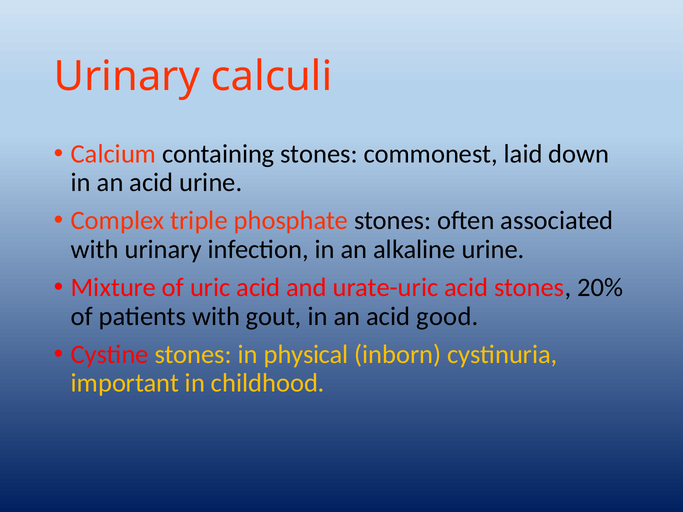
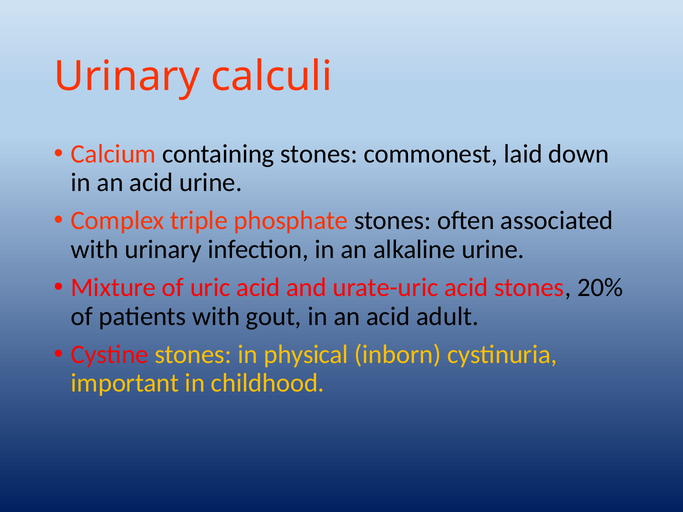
good: good -> adult
